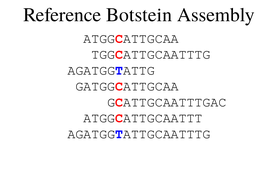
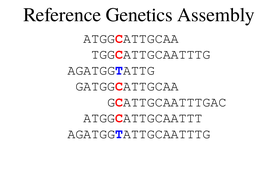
Botstein: Botstein -> Genetics
